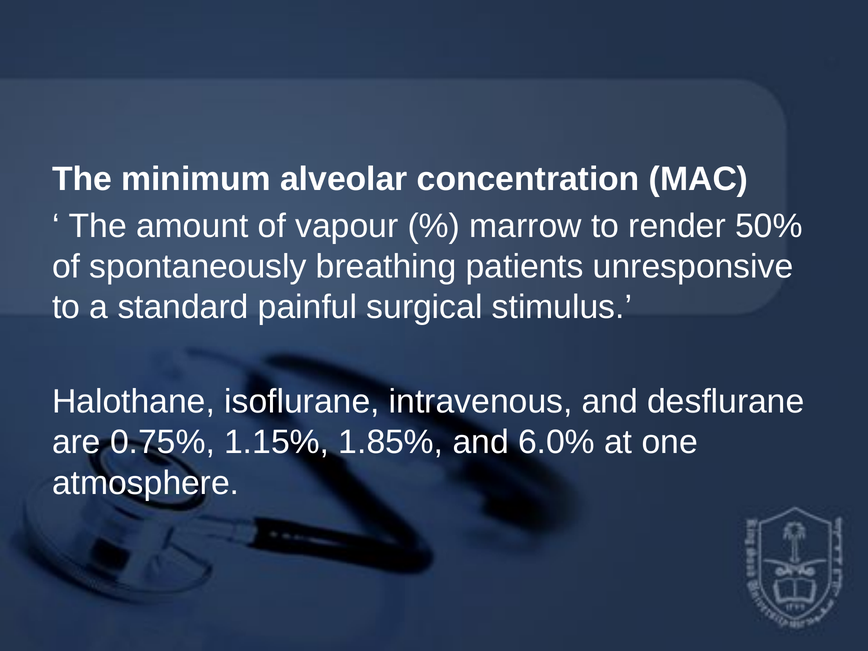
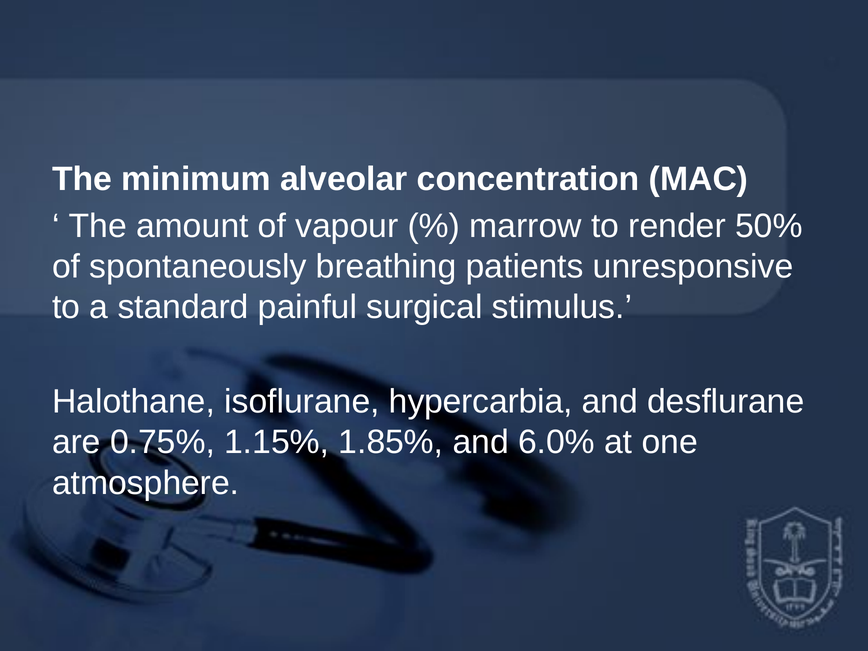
intravenous: intravenous -> hypercarbia
